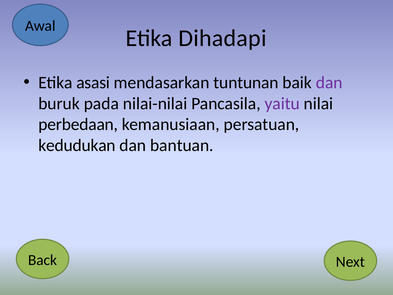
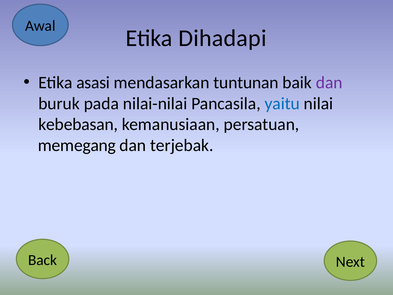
yaitu colour: purple -> blue
perbedaan: perbedaan -> kebebasan
kedudukan: kedudukan -> memegang
bantuan: bantuan -> terjebak
